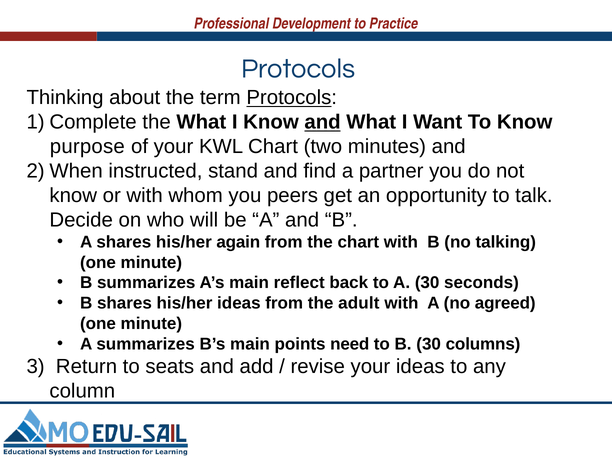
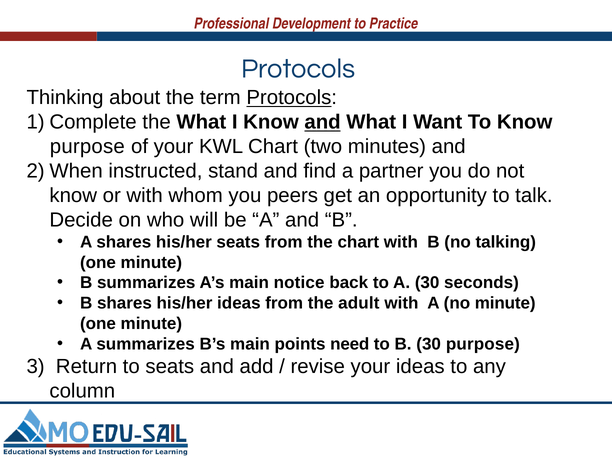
his/her again: again -> seats
reflect: reflect -> notice
no agreed: agreed -> minute
30 columns: columns -> purpose
